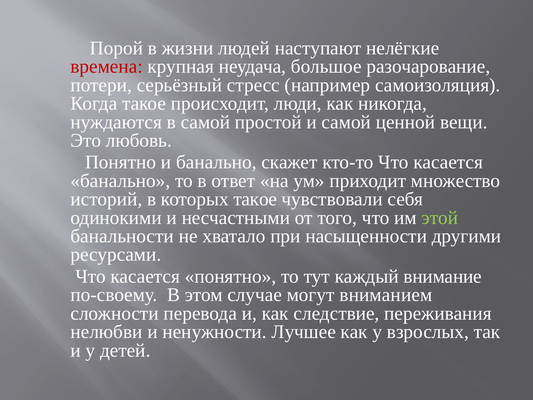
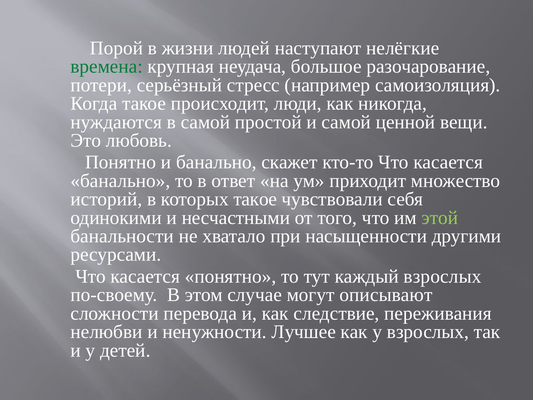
времена colour: red -> green
каждый внимание: внимание -> взрослых
вниманием: вниманием -> описывают
